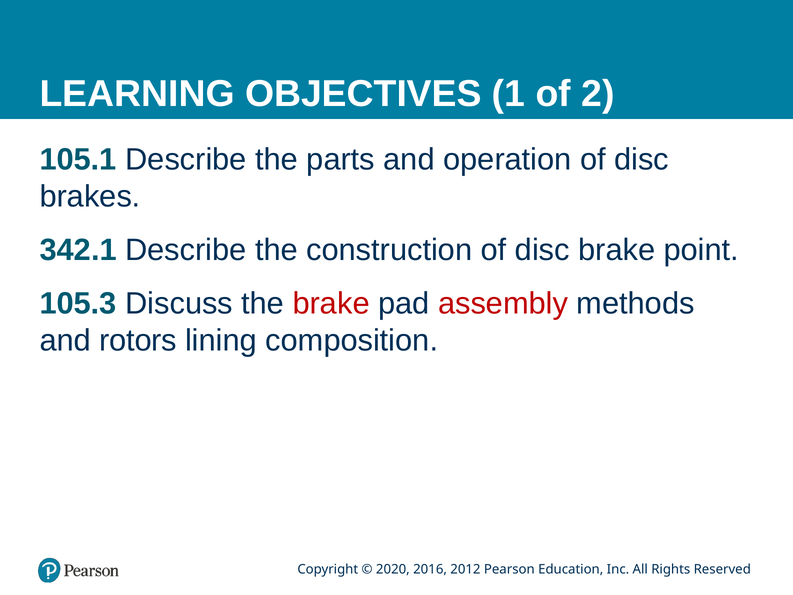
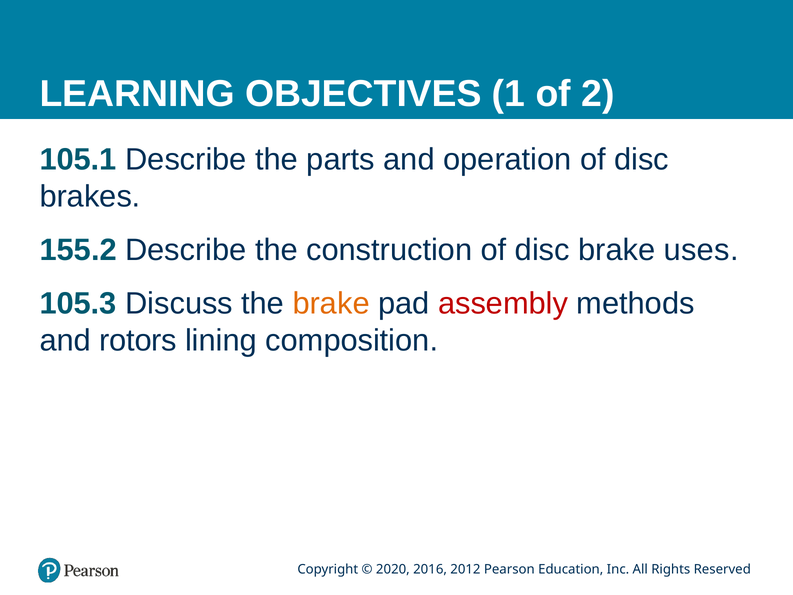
342.1: 342.1 -> 155.2
point: point -> uses
brake at (331, 304) colour: red -> orange
